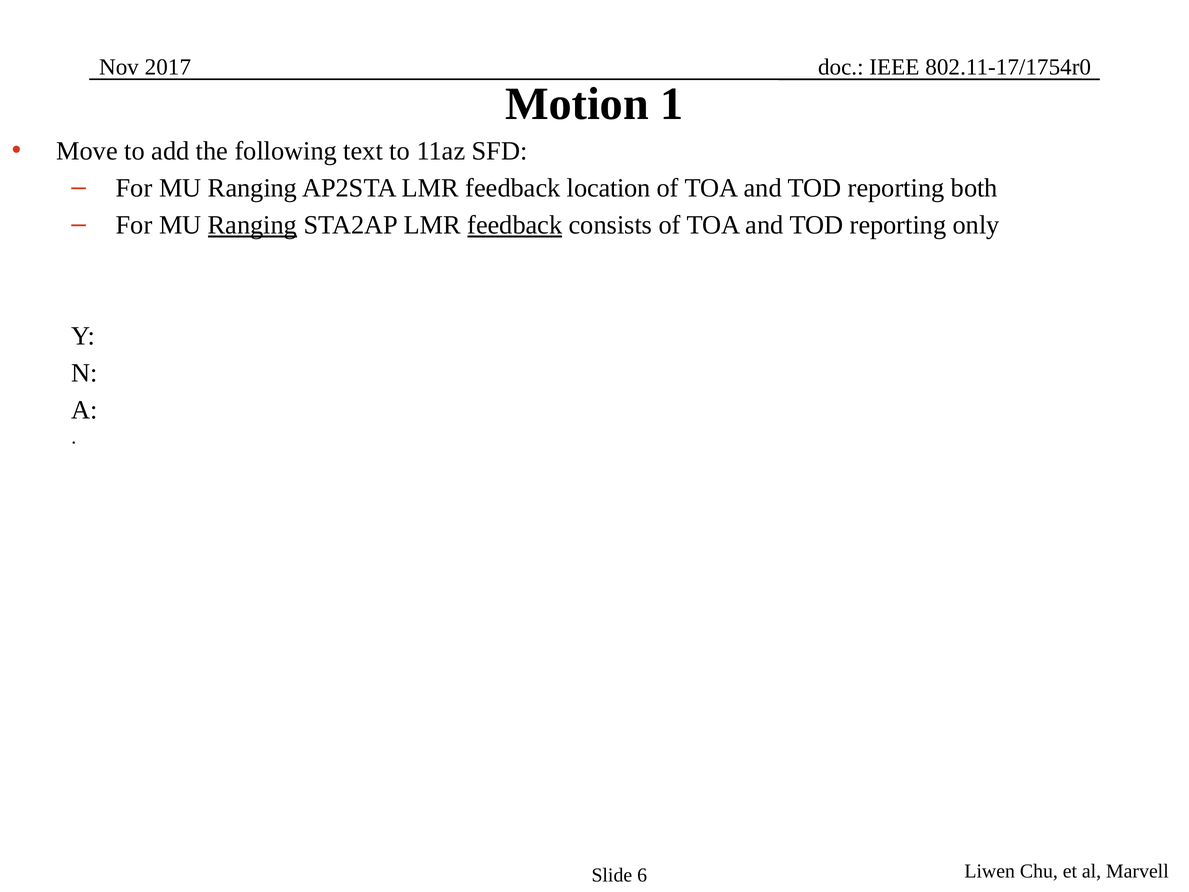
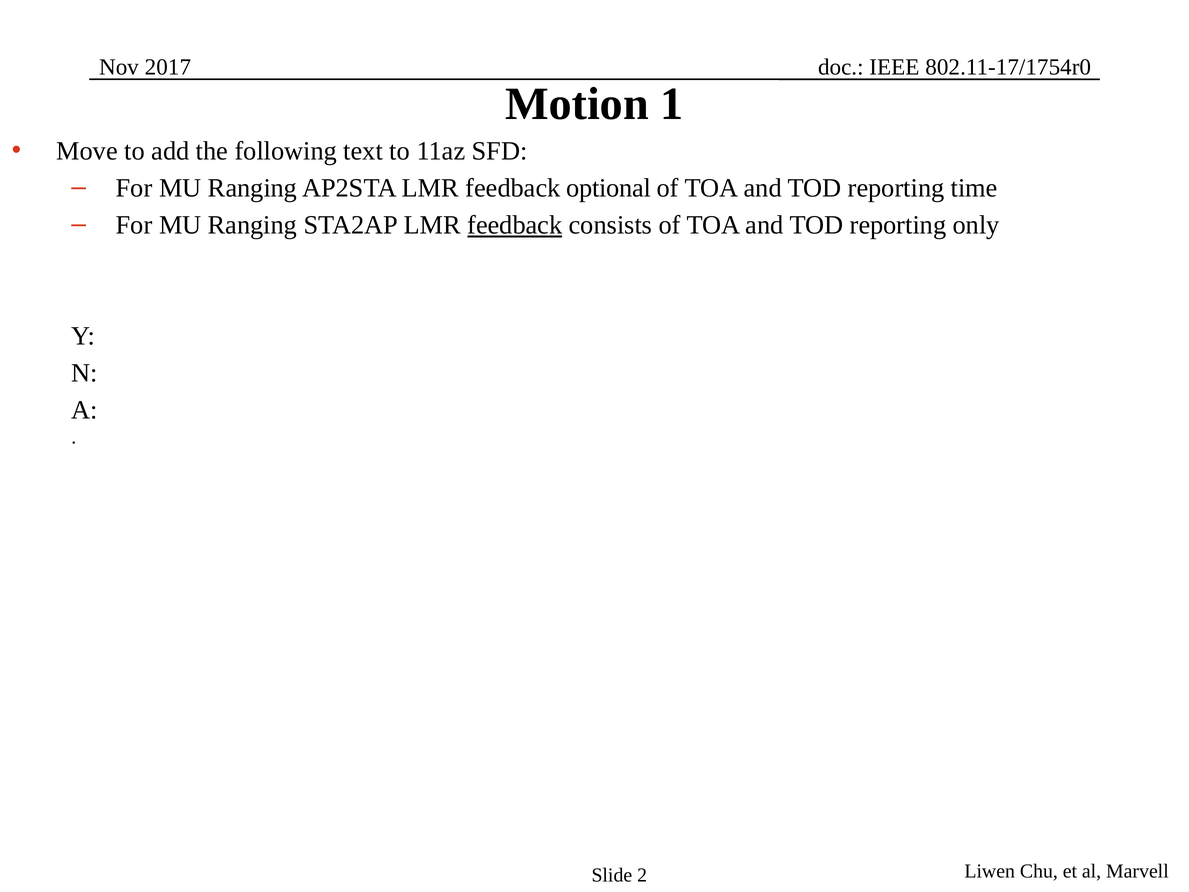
location: location -> optional
both: both -> time
Ranging at (253, 225) underline: present -> none
6: 6 -> 2
